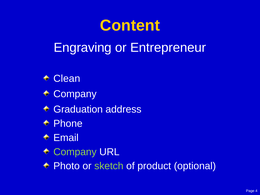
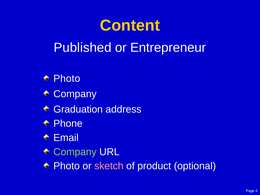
Engraving: Engraving -> Published
Clean at (67, 79): Clean -> Photo
sketch colour: light green -> pink
